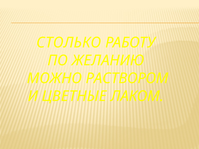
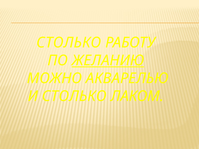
ЖЕЛАНИЮ underline: none -> present
РАСТВОРОМ: РАСТВОРОМ -> АКВАРЕЛЬЮ
И ЦВЕТНЫЕ: ЦВЕТНЫЕ -> СТОЛЬКО
